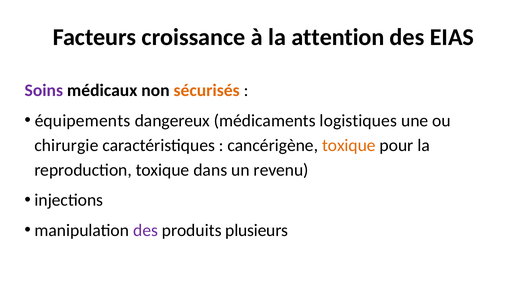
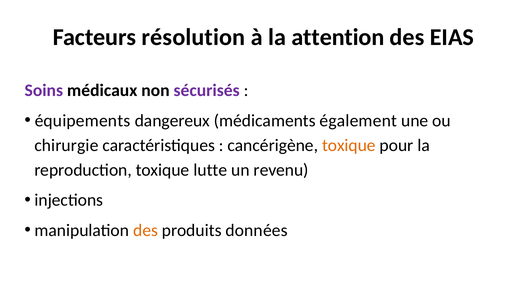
croissance: croissance -> résolution
sécurisés colour: orange -> purple
logistiques: logistiques -> également
dans: dans -> lutte
des at (146, 231) colour: purple -> orange
plusieurs: plusieurs -> données
